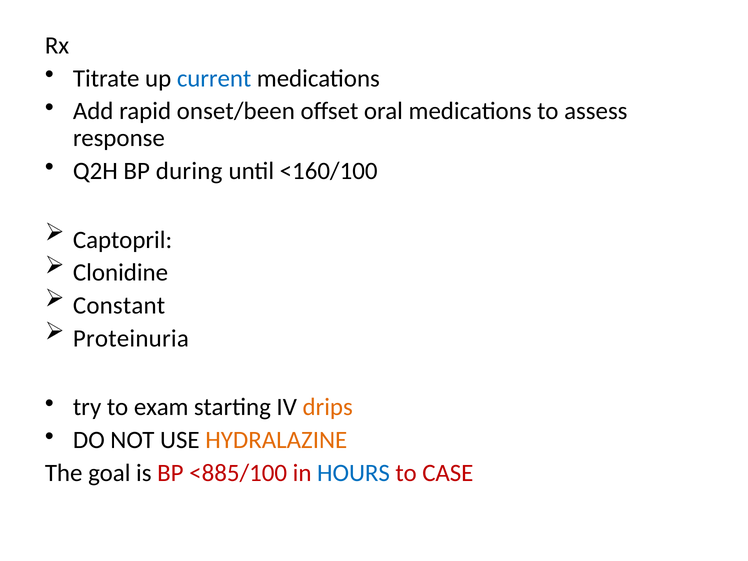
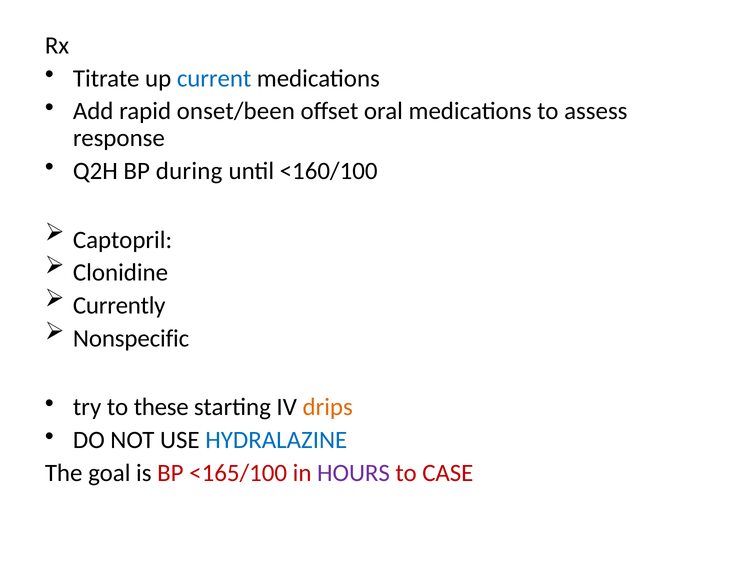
Constant: Constant -> Currently
Proteinuria: Proteinuria -> Nonspecific
exam: exam -> these
HYDRALAZINE colour: orange -> blue
<885/100: <885/100 -> <165/100
HOURS colour: blue -> purple
